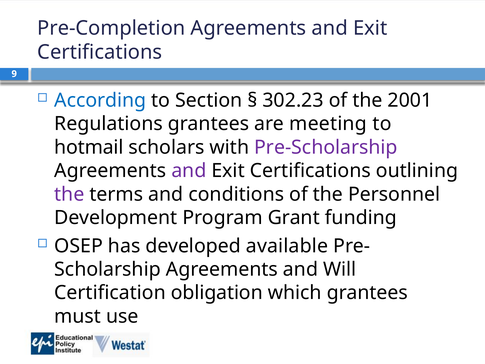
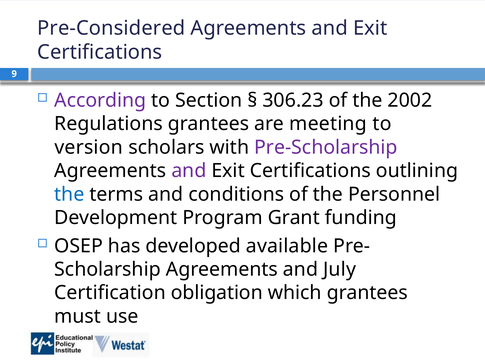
Pre-Completion: Pre-Completion -> Pre-Considered
According colour: blue -> purple
302.23: 302.23 -> 306.23
2001: 2001 -> 2002
hotmail: hotmail -> version
the at (69, 194) colour: purple -> blue
Will: Will -> July
